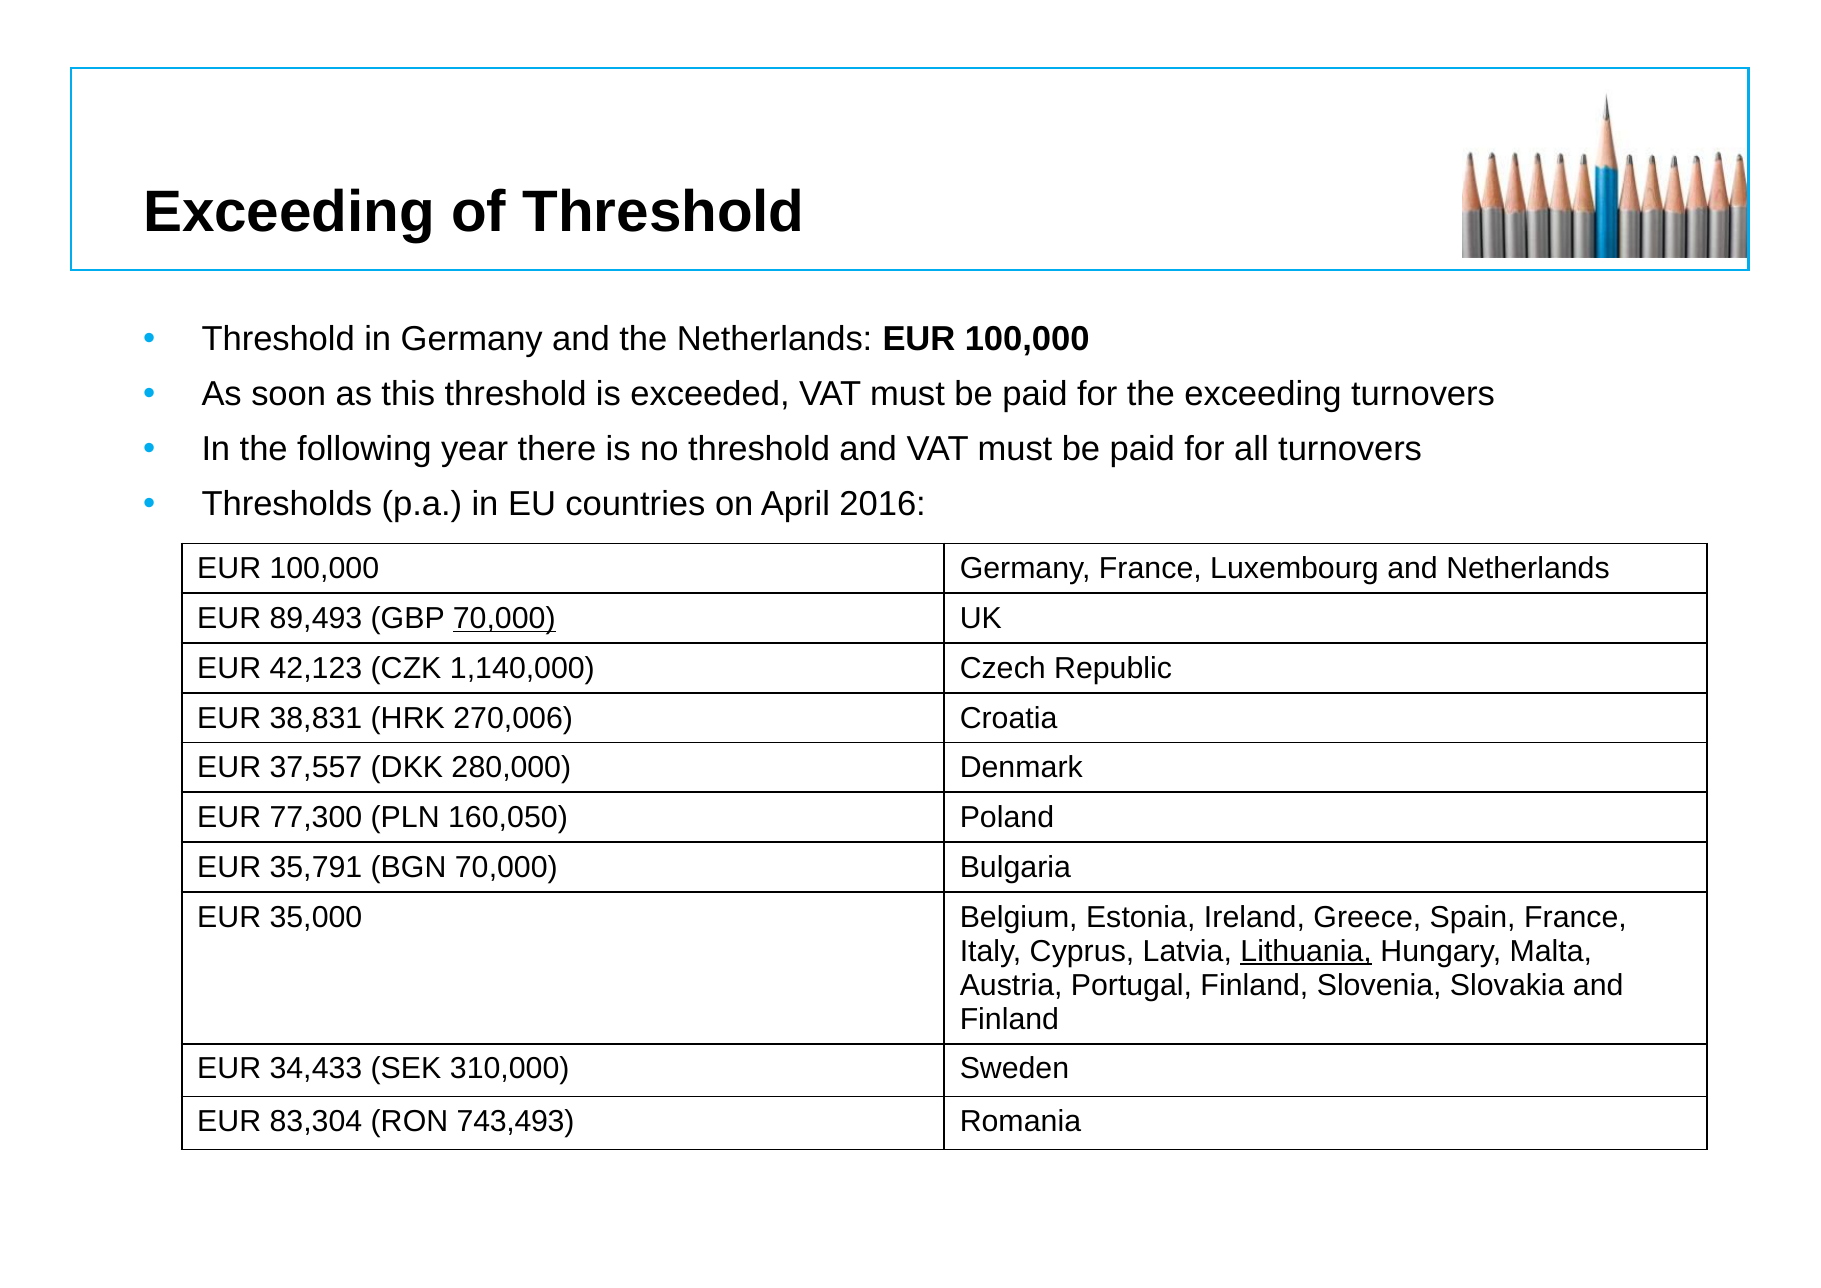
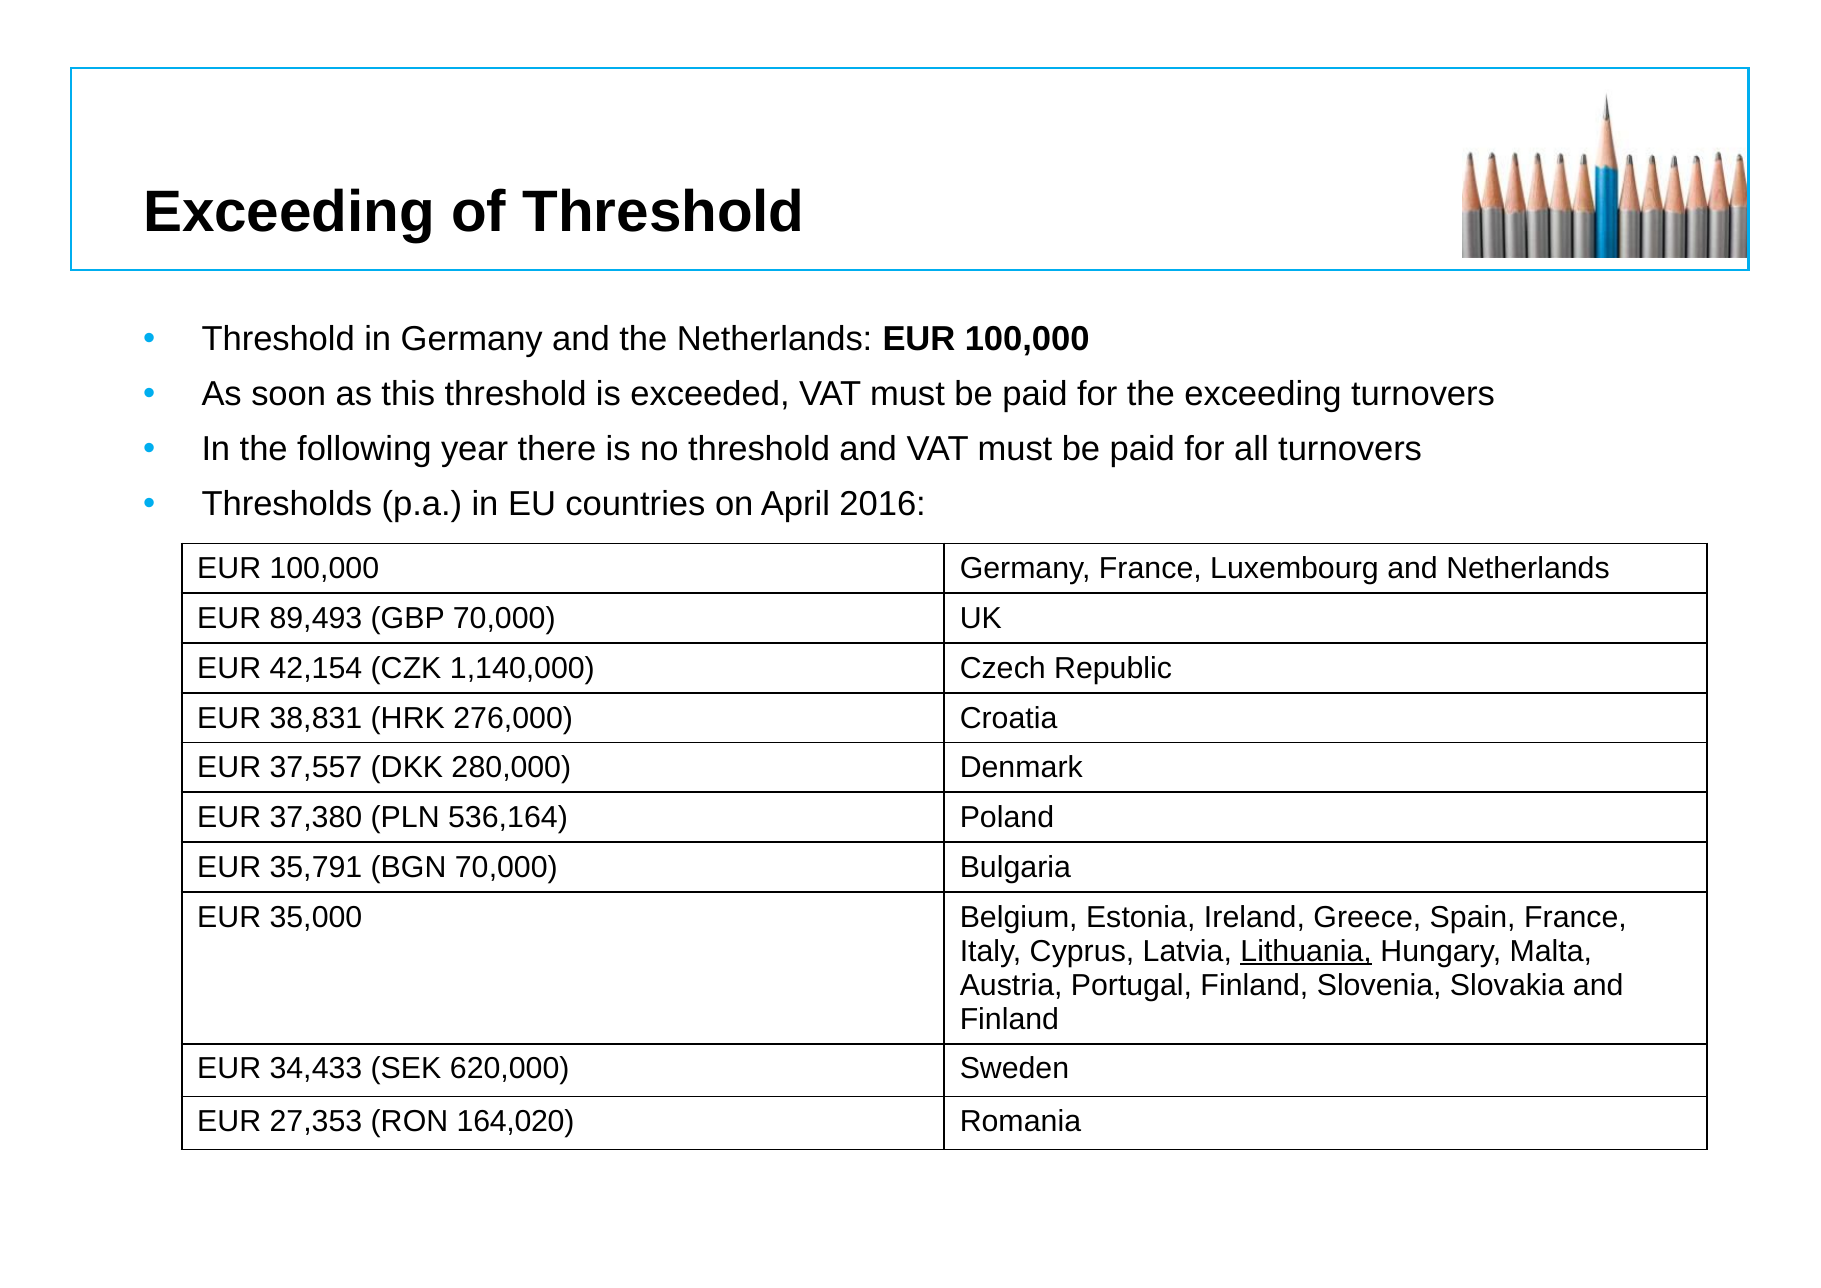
70,000 at (504, 618) underline: present -> none
42,123: 42,123 -> 42,154
270,006: 270,006 -> 276,000
77,300: 77,300 -> 37,380
160,050: 160,050 -> 536,164
310,000: 310,000 -> 620,000
83,304: 83,304 -> 27,353
743,493: 743,493 -> 164,020
